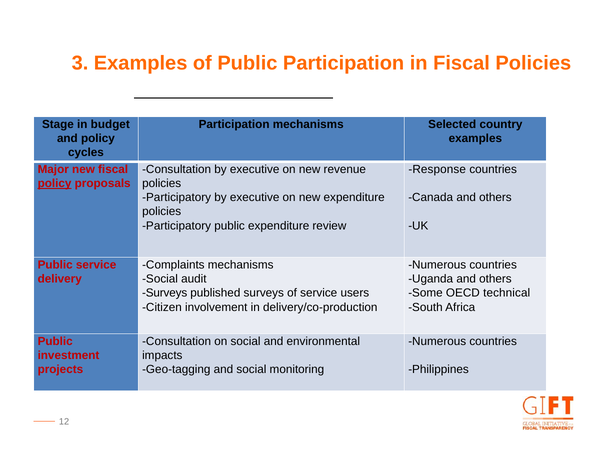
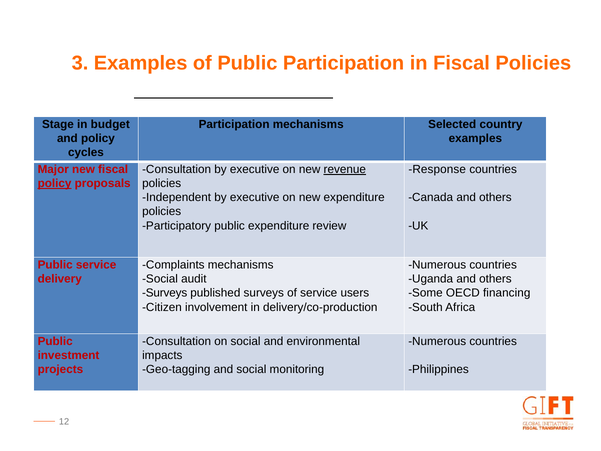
revenue underline: none -> present
Participatory at (177, 197): Participatory -> Independent
technical: technical -> financing
